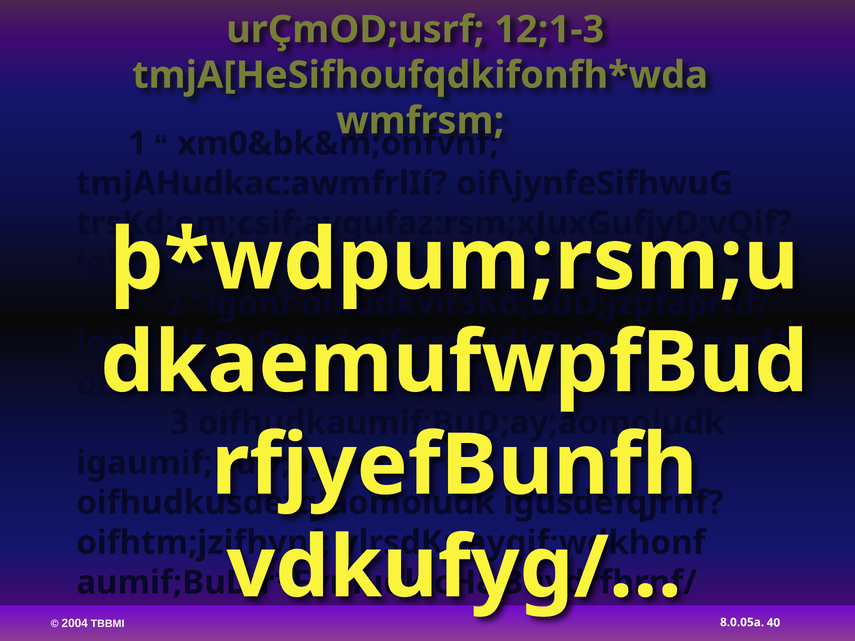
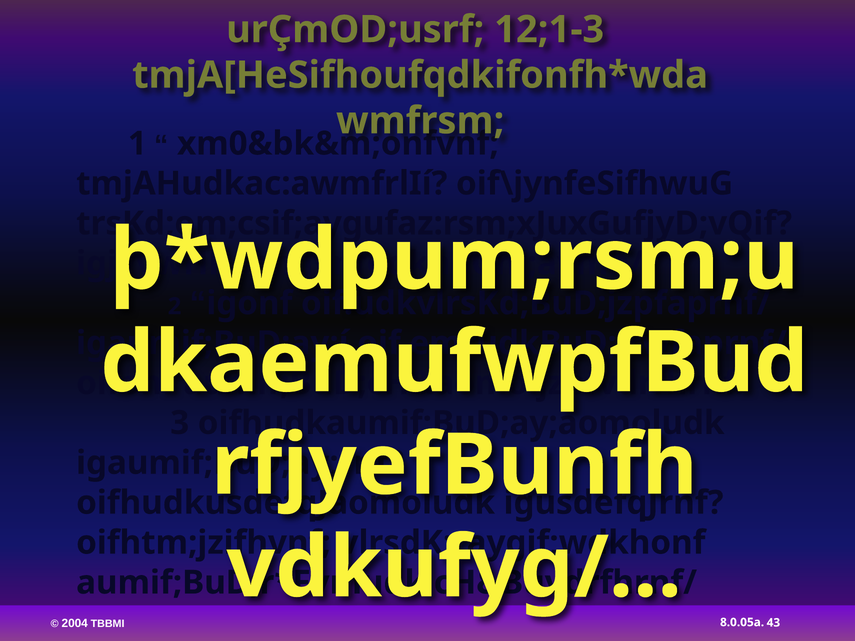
40: 40 -> 43
